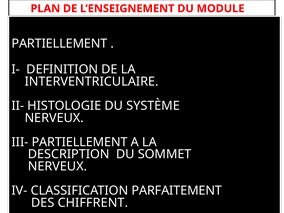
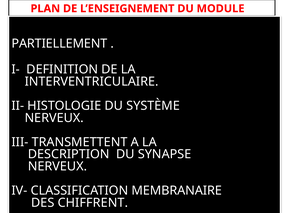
III- PARTIELLEMENT: PARTIELLEMENT -> TRANSMETTENT
SOMMET: SOMMET -> SYNAPSE
PARFAITEMENT: PARFAITEMENT -> MEMBRANAIRE
